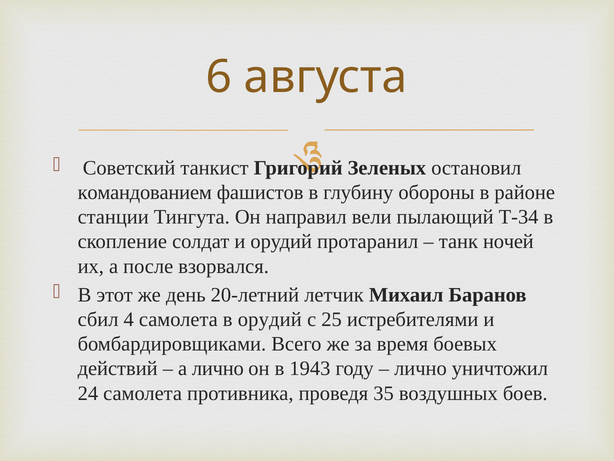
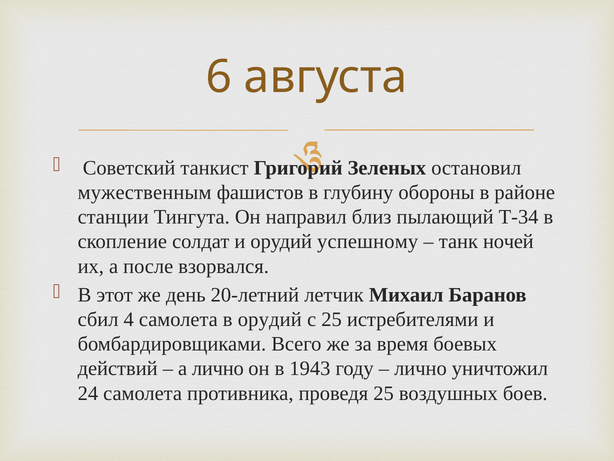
командованием: командованием -> мужественным
вели: вели -> близ
протаранил: протаранил -> успешному
проведя 35: 35 -> 25
